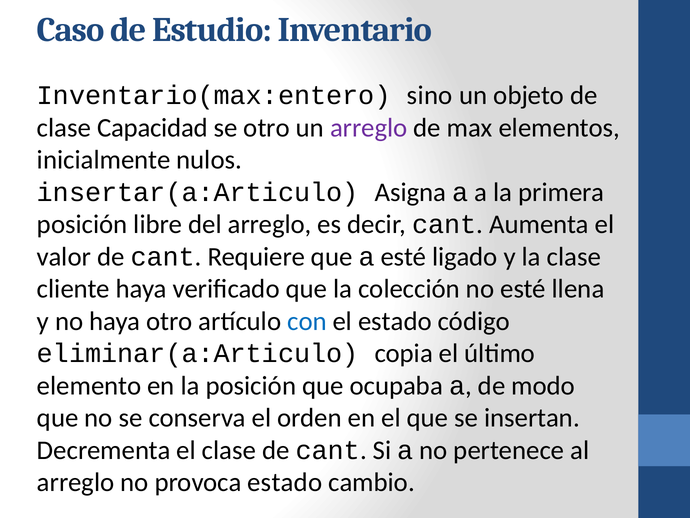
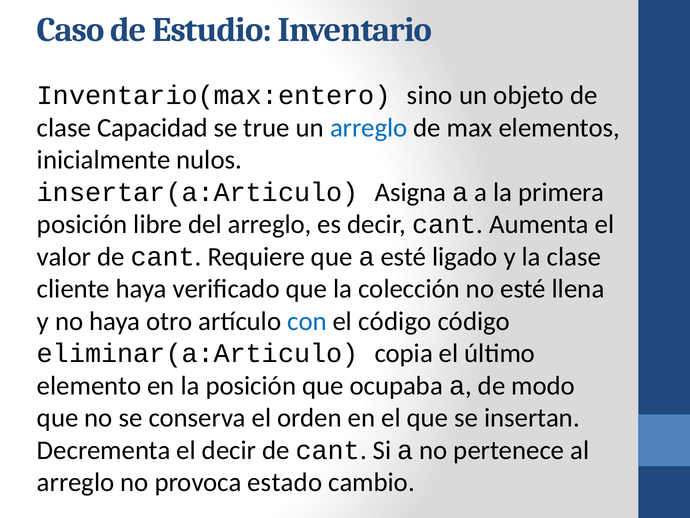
se otro: otro -> true
arreglo at (369, 128) colour: purple -> blue
el estado: estado -> código
el clase: clase -> decir
